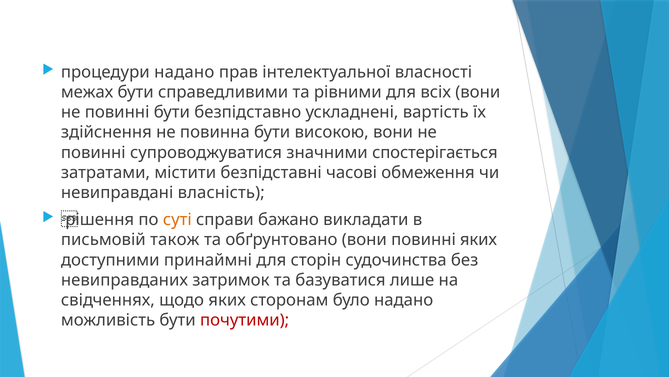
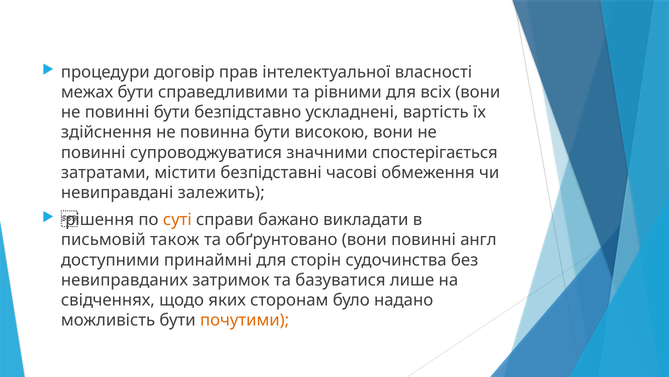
процедури надано: надано -> договір
власність: власність -> залежить
повинні яких: яких -> англ
почутими colour: red -> orange
